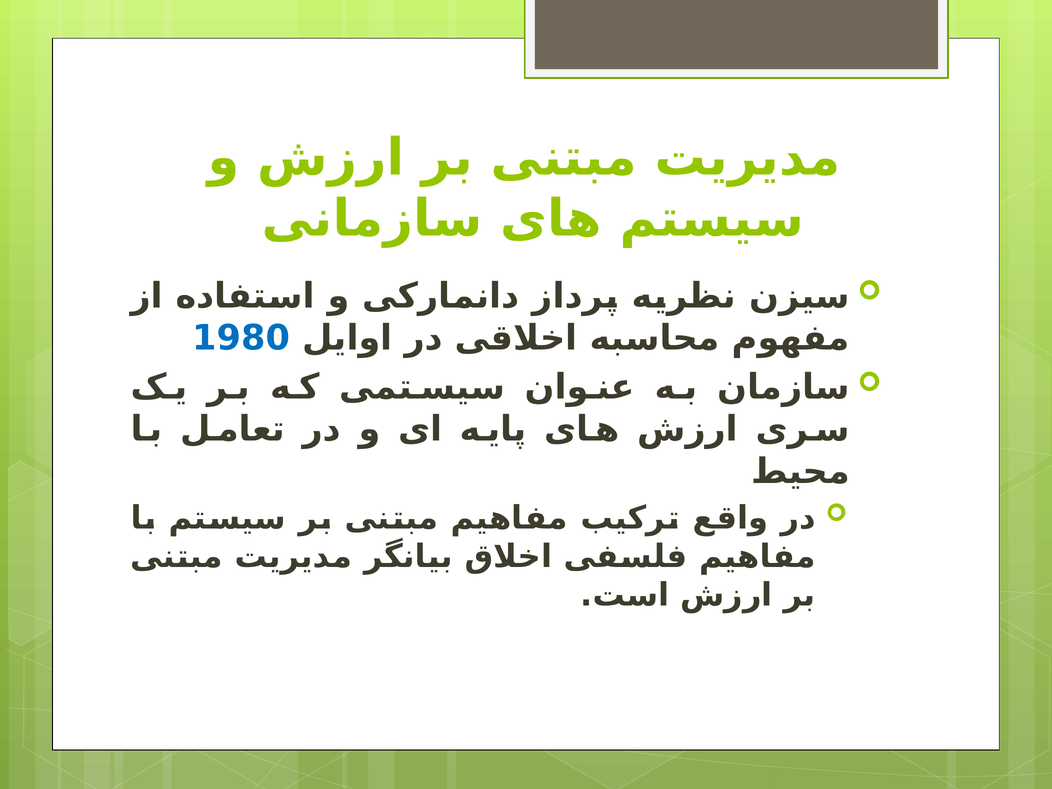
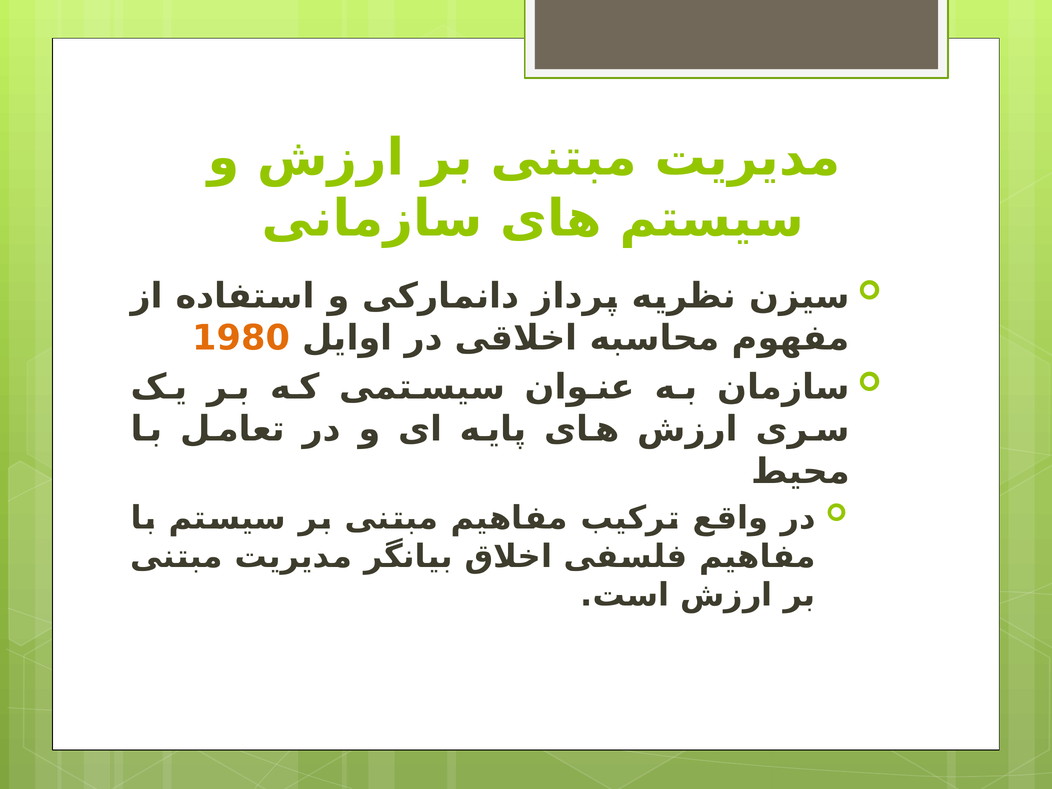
1980 colour: blue -> orange
